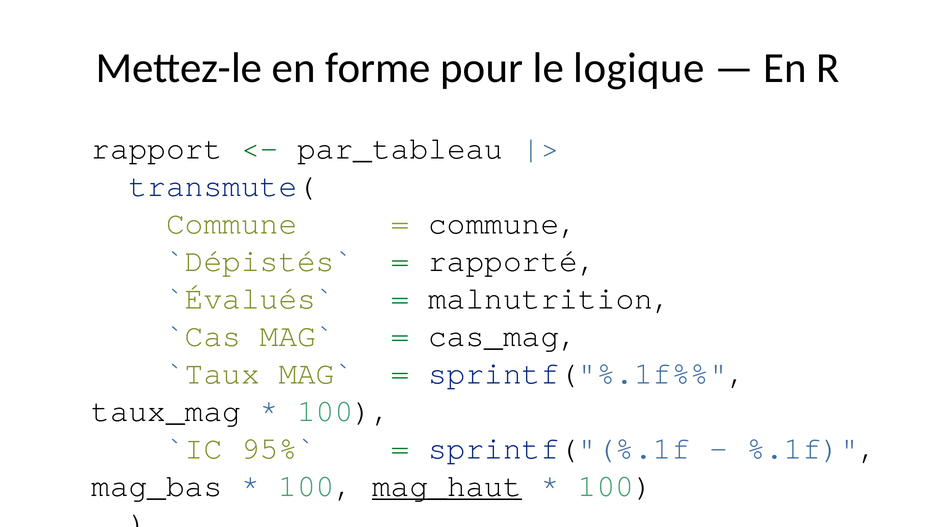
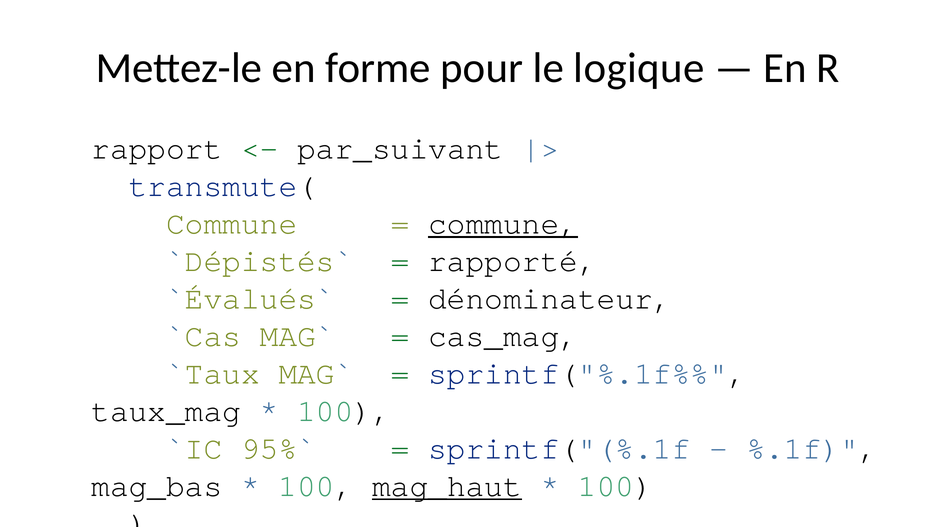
par_tableau: par_tableau -> par_suivant
commune at (503, 223) underline: none -> present
malnutrition: malnutrition -> dénominateur
